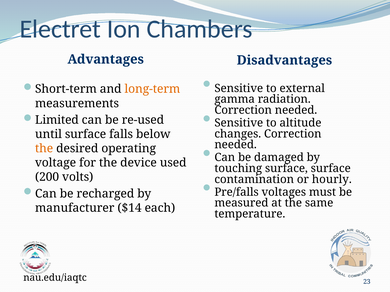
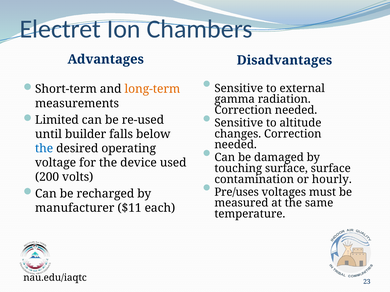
until surface: surface -> builder
the at (44, 149) colour: orange -> blue
Pre/falls: Pre/falls -> Pre/uses
$14: $14 -> $11
